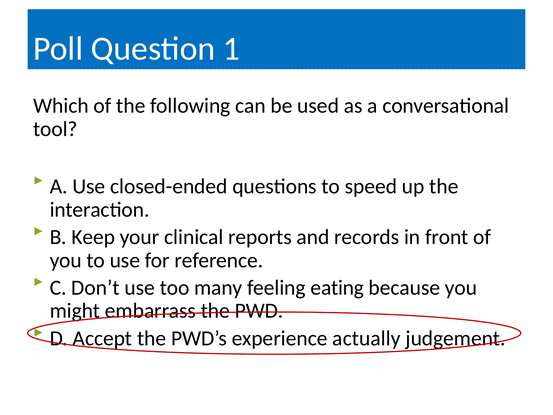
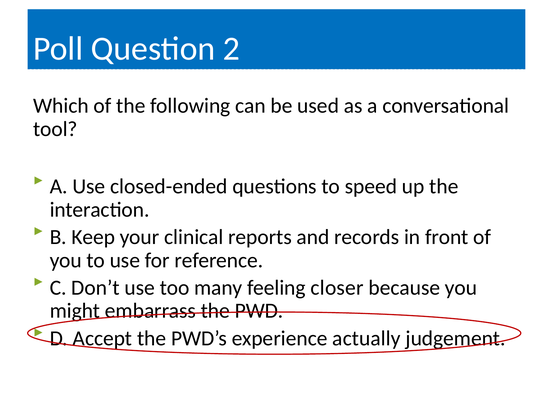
1: 1 -> 2
eating: eating -> closer
